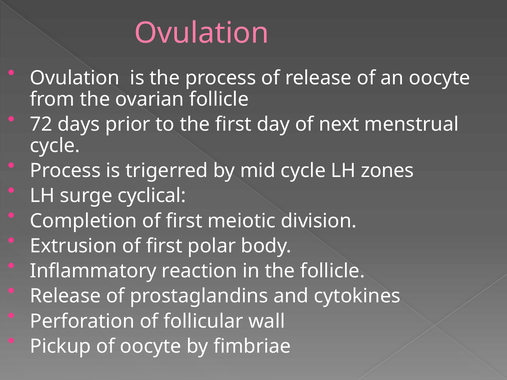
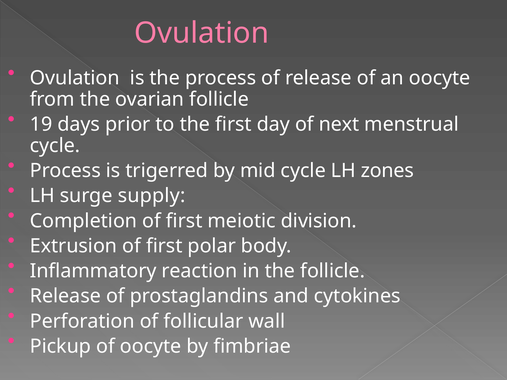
72: 72 -> 19
cyclical: cyclical -> supply
